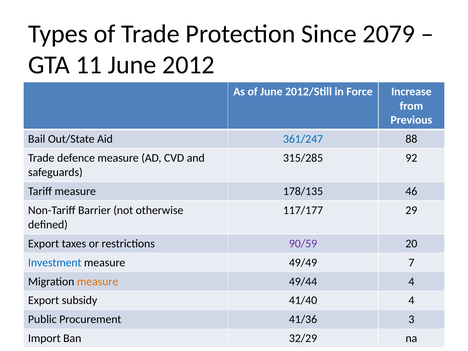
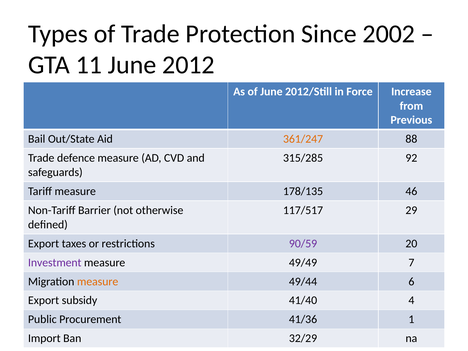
2079: 2079 -> 2002
361/247 colour: blue -> orange
117/177: 117/177 -> 117/517
Investment colour: blue -> purple
49/44 4: 4 -> 6
3: 3 -> 1
